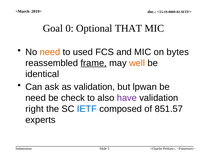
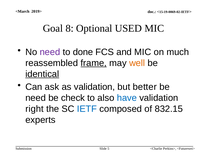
0: 0 -> 8
THAT: THAT -> USED
need at (50, 52) colour: orange -> purple
used: used -> done
bytes: bytes -> much
identical underline: none -> present
lpwan: lpwan -> better
have colour: purple -> blue
851.57: 851.57 -> 832.15
